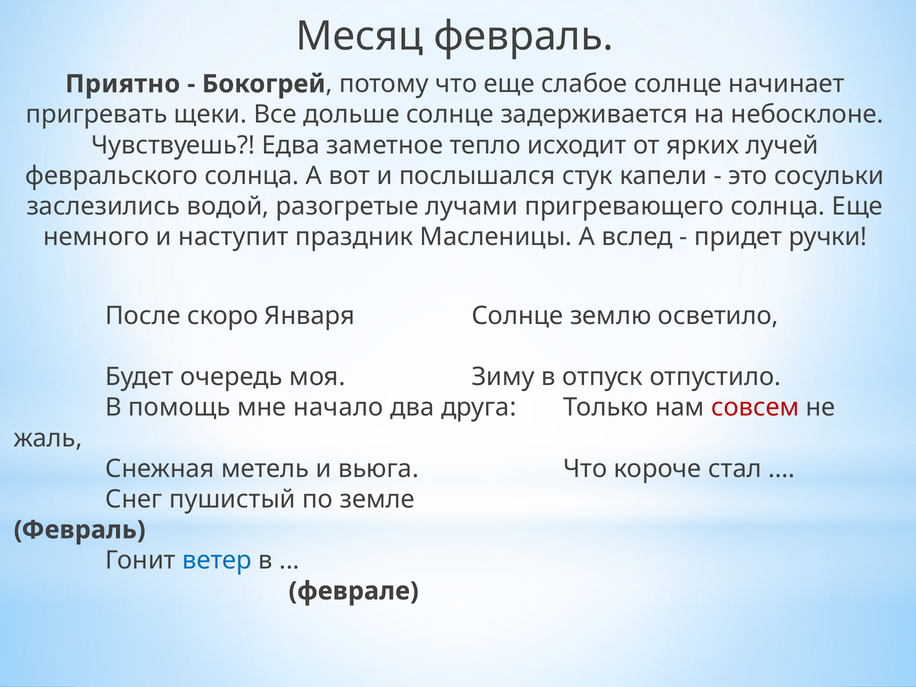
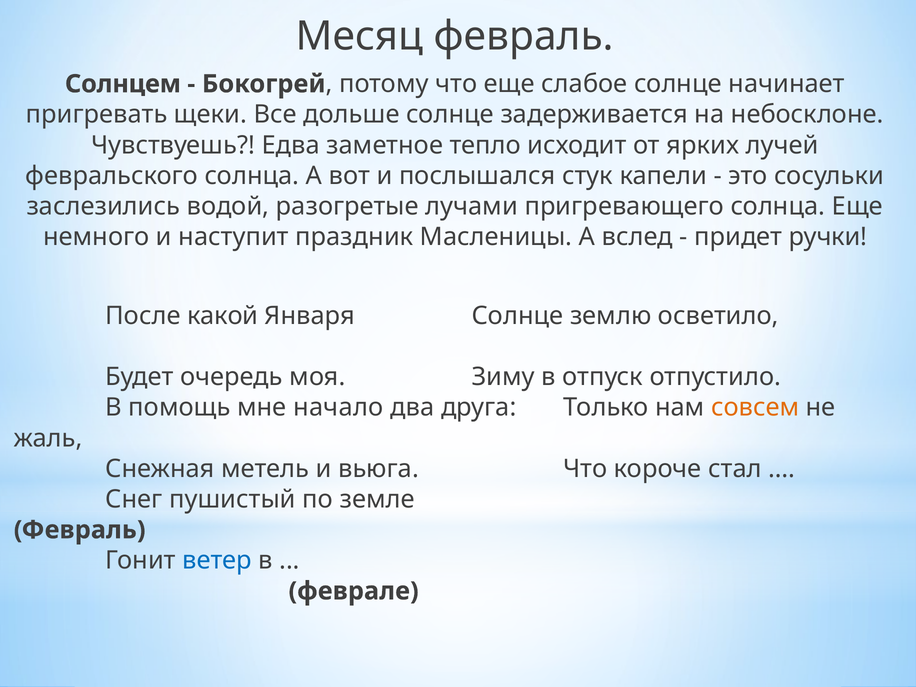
Приятно: Приятно -> Солнцем
скоро: скоро -> какой
совсем colour: red -> orange
